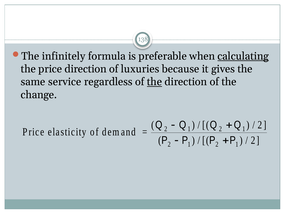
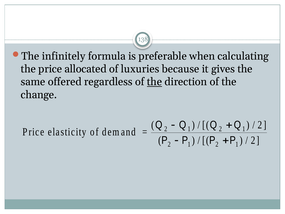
calculating underline: present -> none
price direction: direction -> allocated
service: service -> offered
